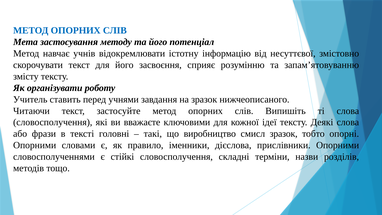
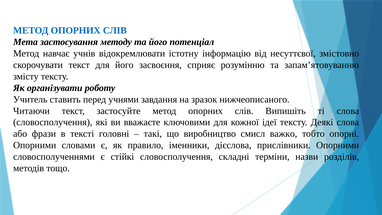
смисл зразок: зразок -> важко
